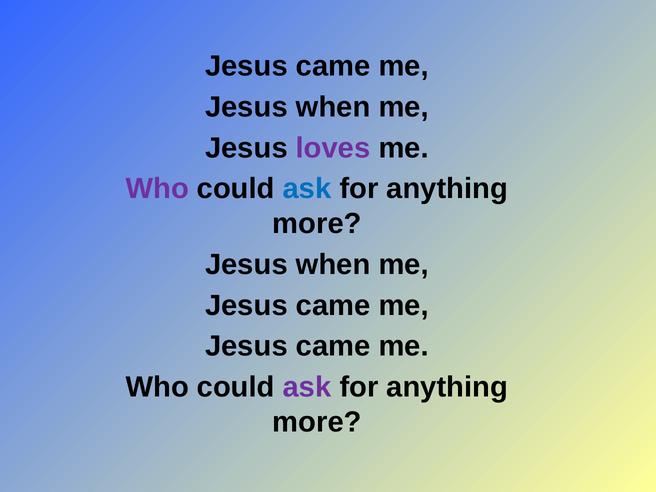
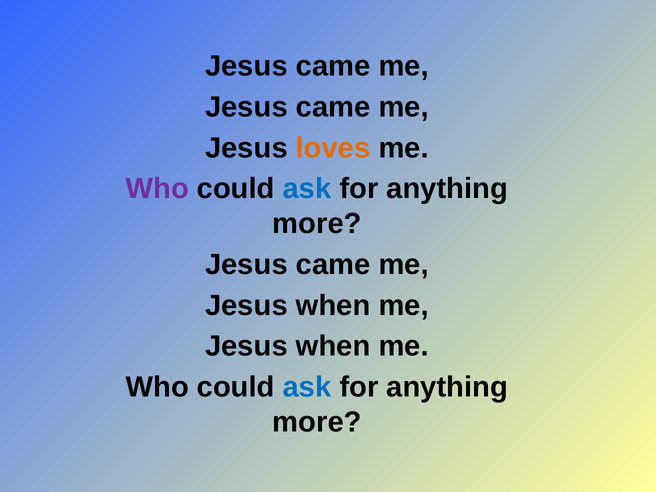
when at (333, 107): when -> came
loves colour: purple -> orange
when at (333, 265): when -> came
came at (333, 306): came -> when
came at (333, 346): came -> when
ask at (307, 387) colour: purple -> blue
